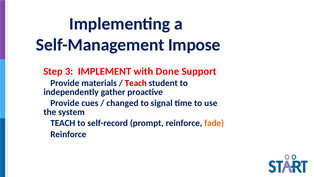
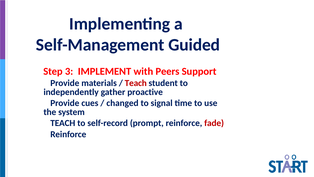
Impose: Impose -> Guided
Done: Done -> Peers
fade colour: orange -> red
